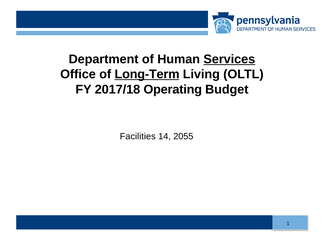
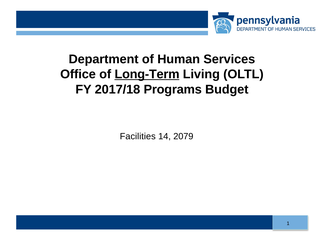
Services underline: present -> none
Operating: Operating -> Programs
2055: 2055 -> 2079
